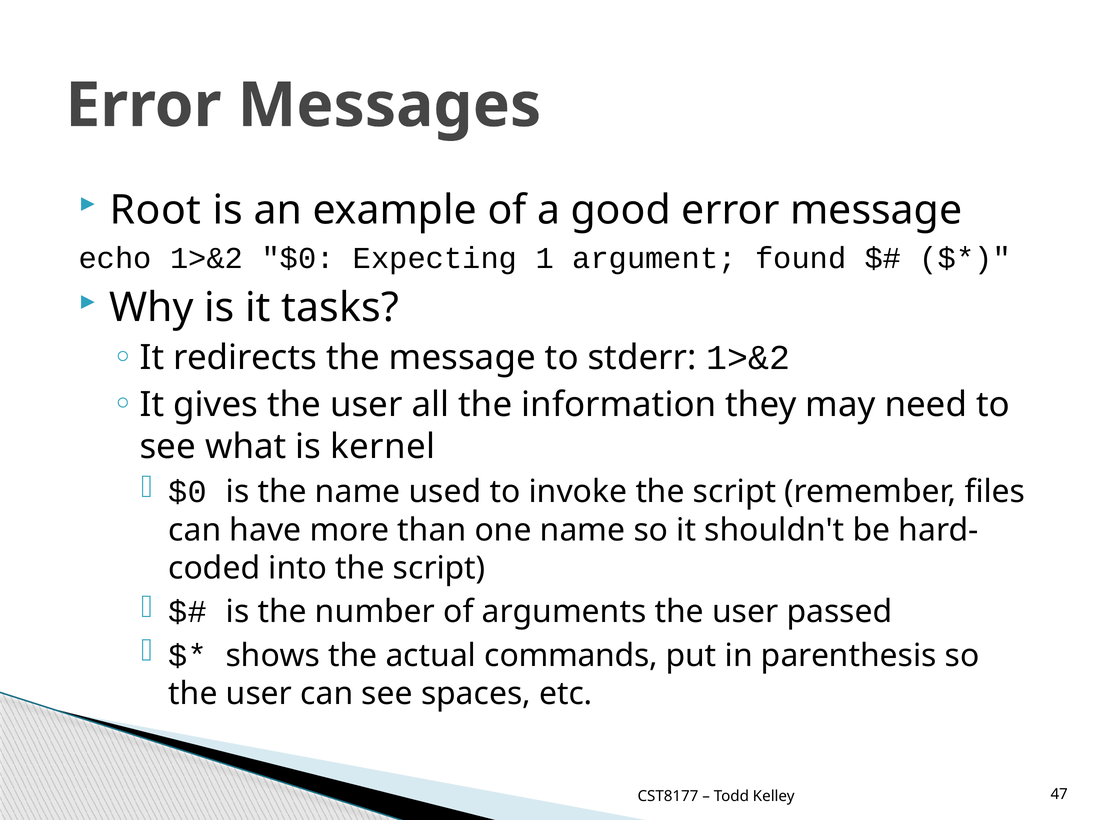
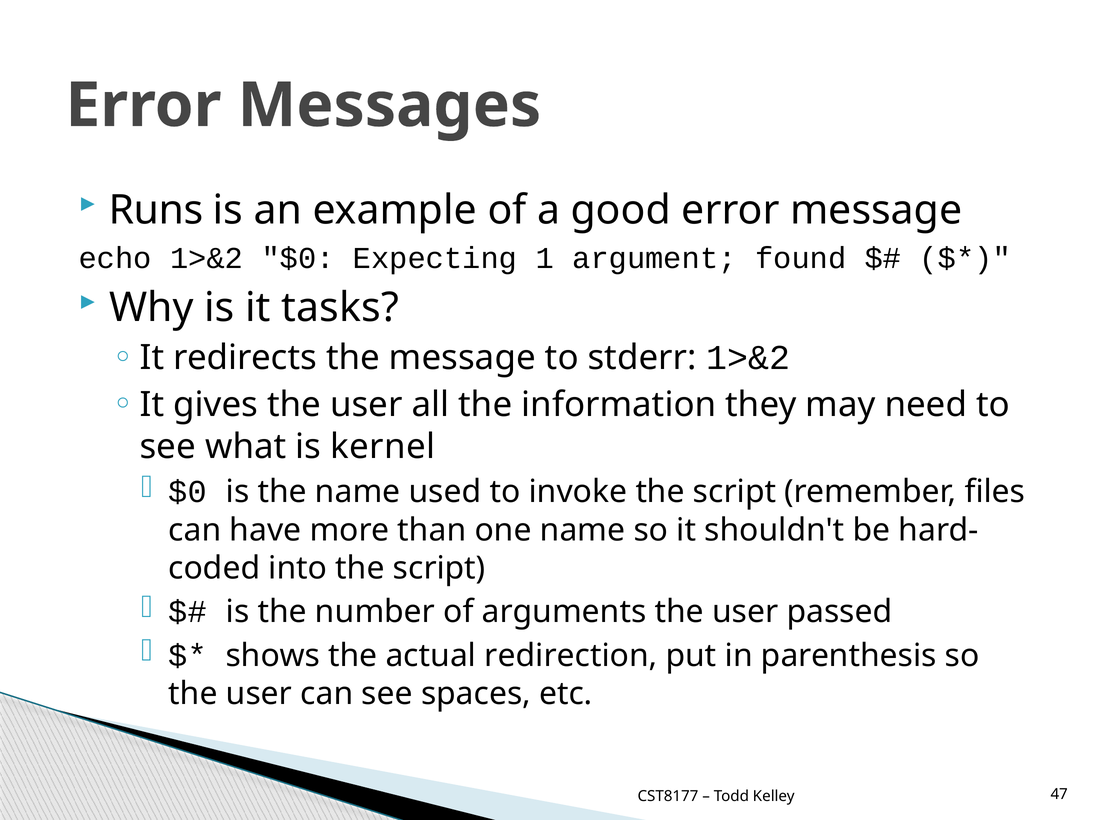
Root: Root -> Runs
commands: commands -> redirection
